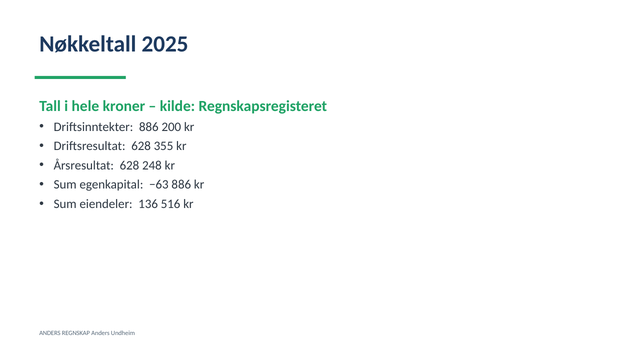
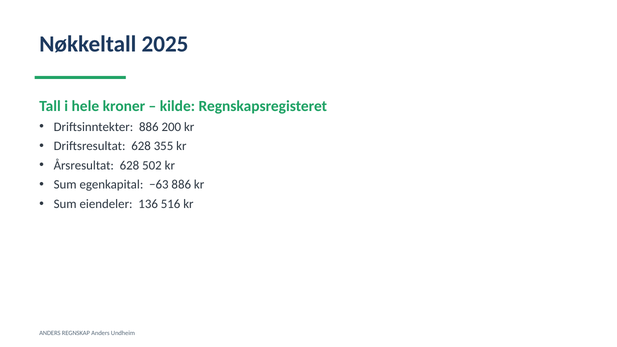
248: 248 -> 502
